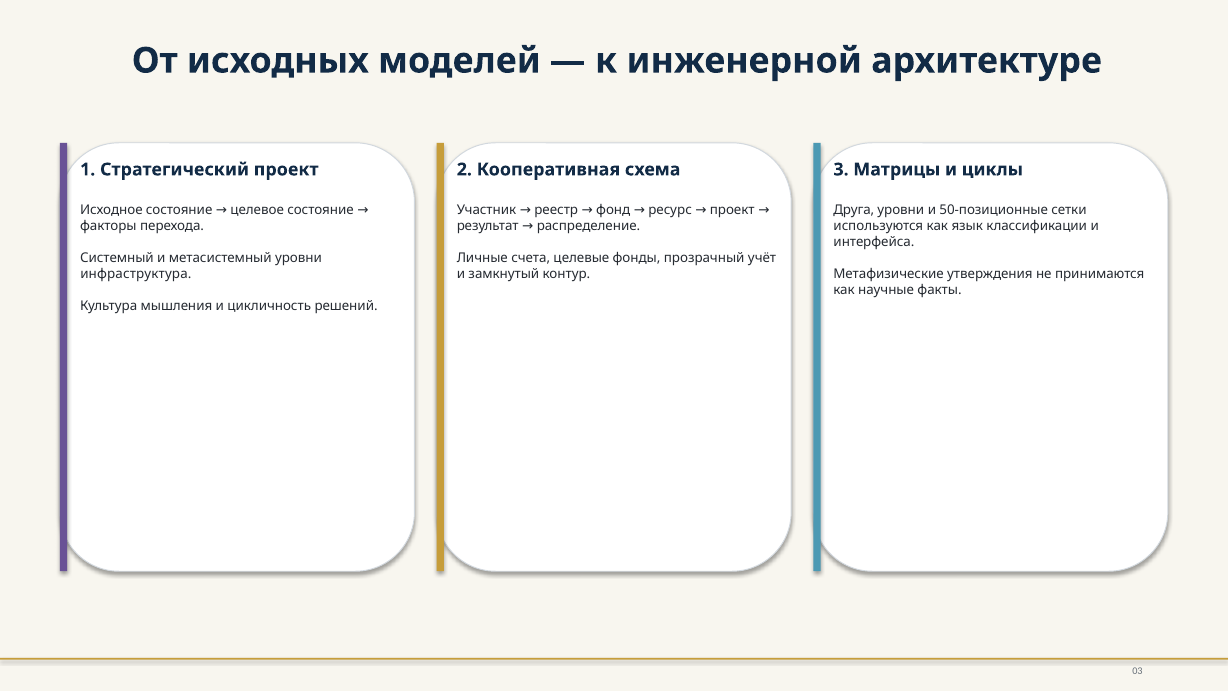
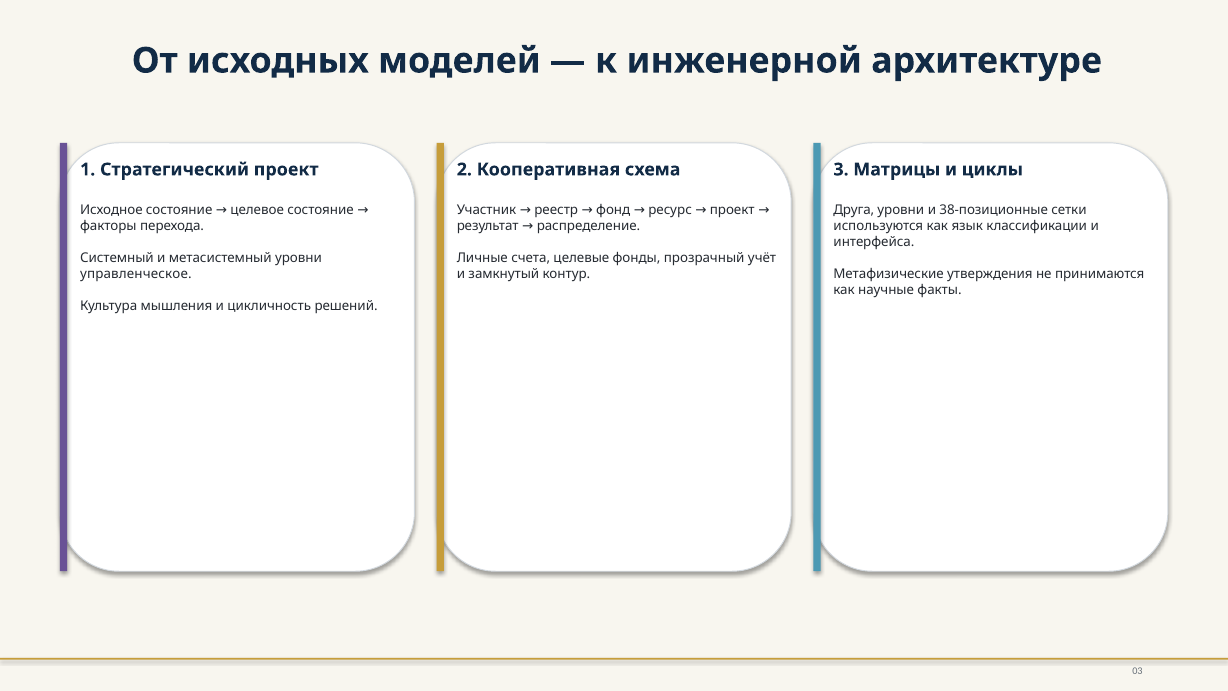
50-позиционные: 50-позиционные -> 38-позиционные
инфраструктура: инфраструктура -> управленческое
